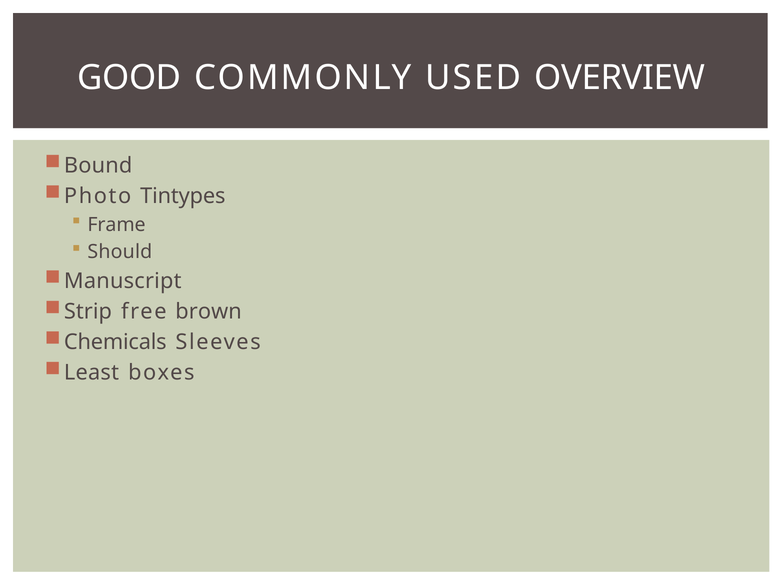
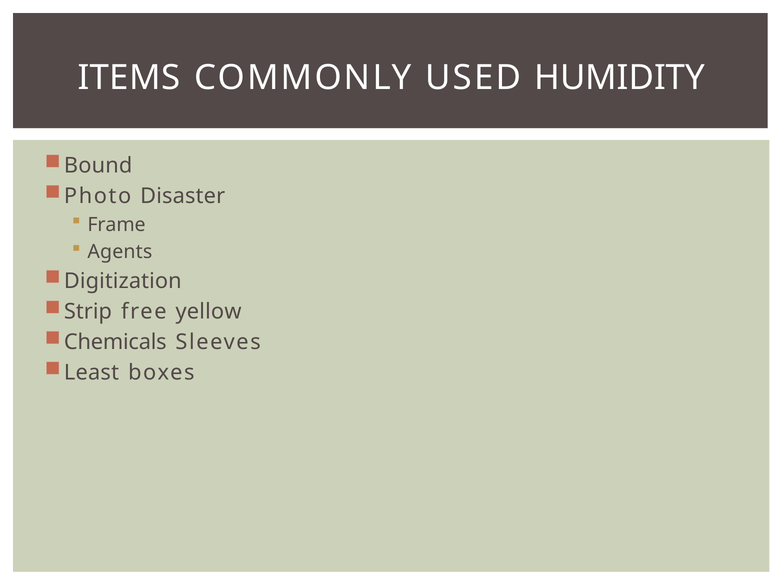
GOOD: GOOD -> ITEMS
OVERVIEW: OVERVIEW -> HUMIDITY
Tintypes: Tintypes -> Disaster
Should: Should -> Agents
Manuscript: Manuscript -> Digitization
brown: brown -> yellow
